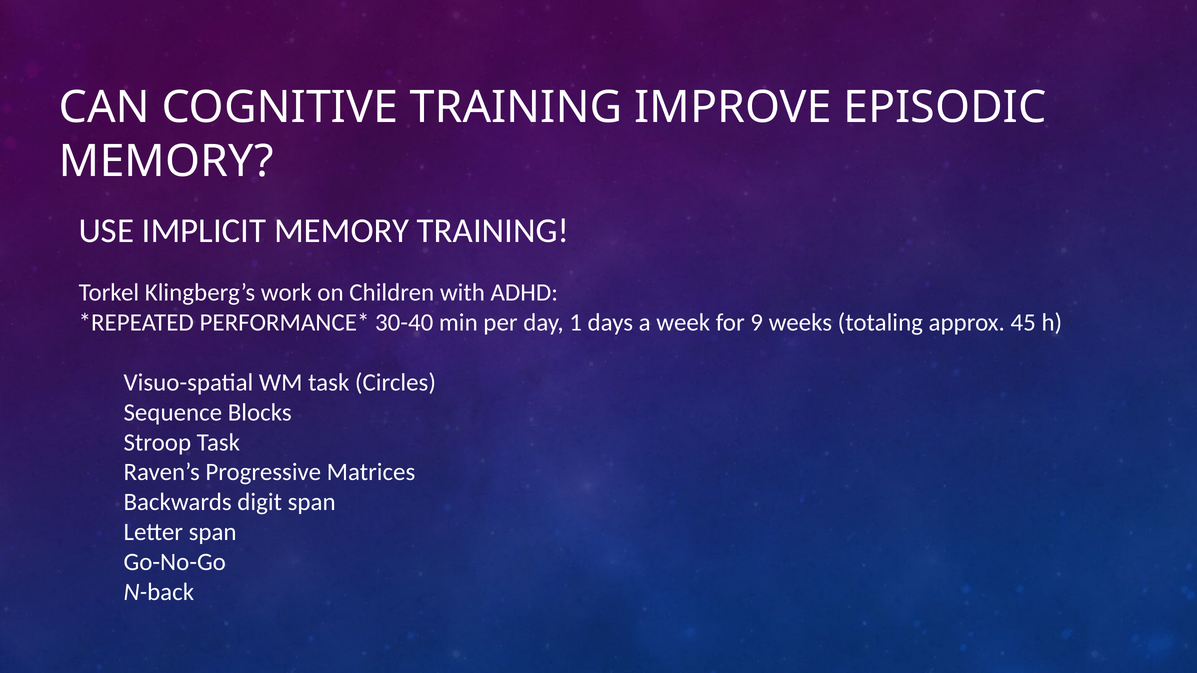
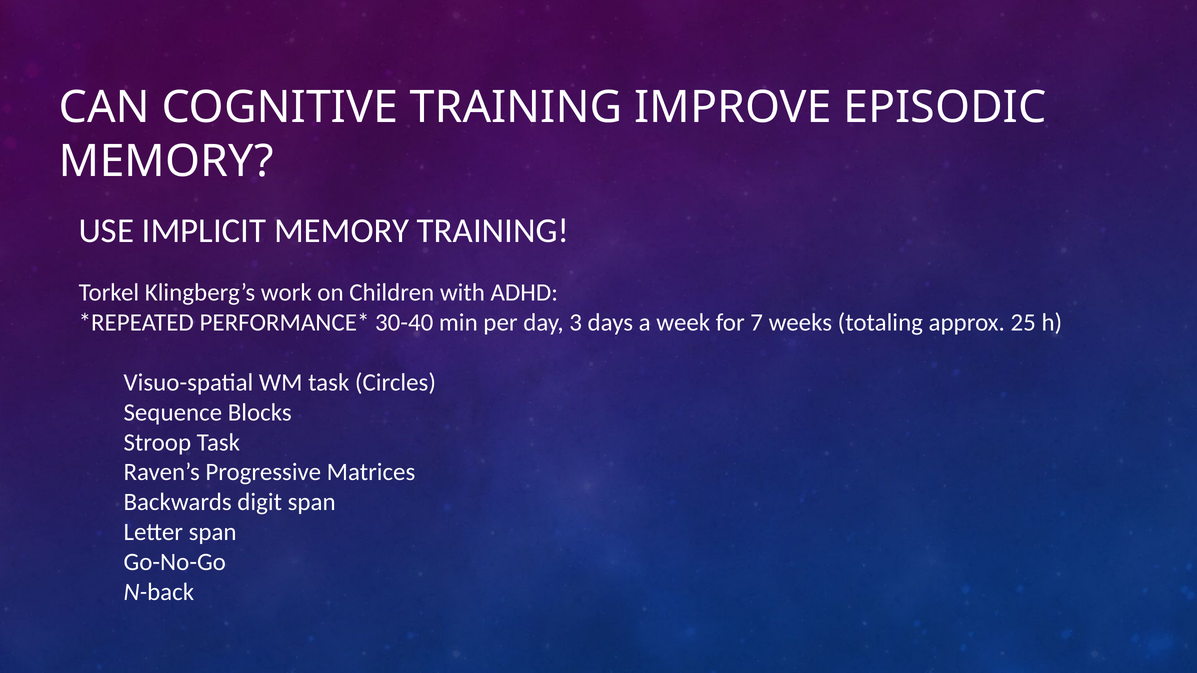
1: 1 -> 3
9: 9 -> 7
45: 45 -> 25
